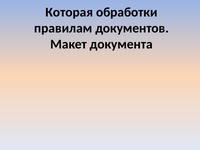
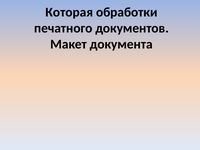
правилам: правилам -> печатного
